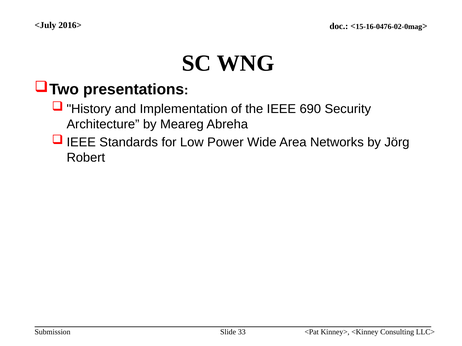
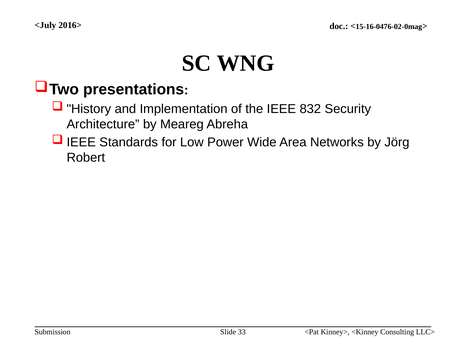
690: 690 -> 832
